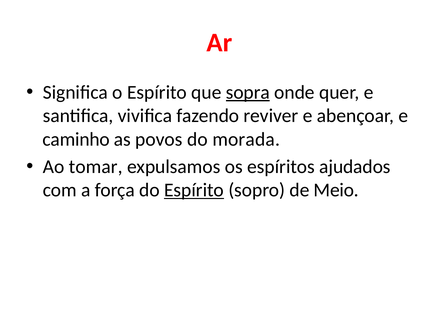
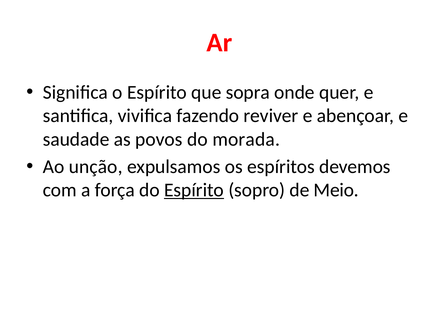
sopra underline: present -> none
caminho: caminho -> saudade
tomar: tomar -> unção
ajudados: ajudados -> devemos
